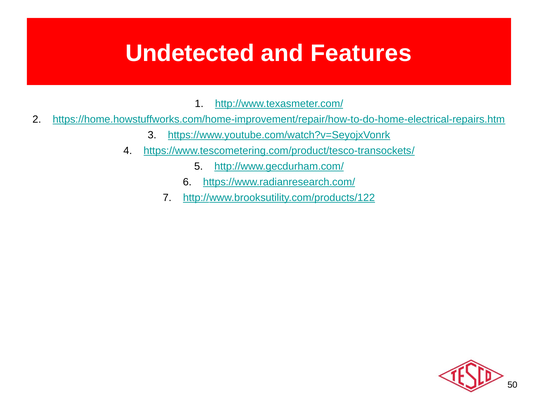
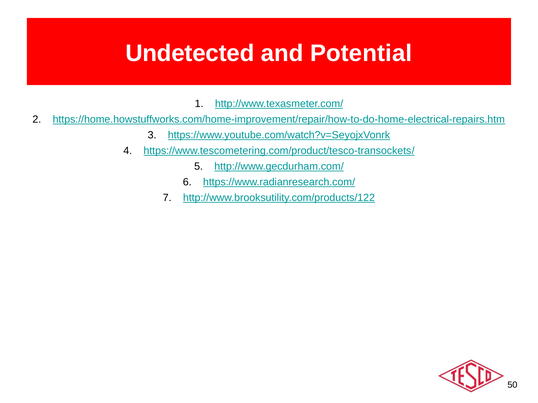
Features: Features -> Potential
